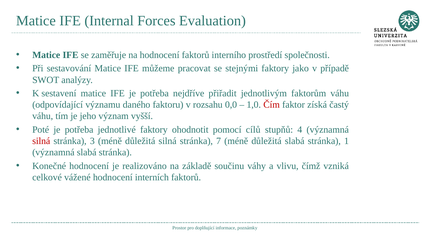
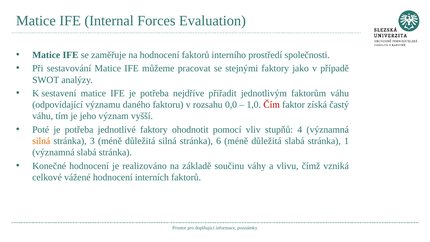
cílů: cílů -> vliv
silná at (41, 141) colour: red -> orange
7: 7 -> 6
